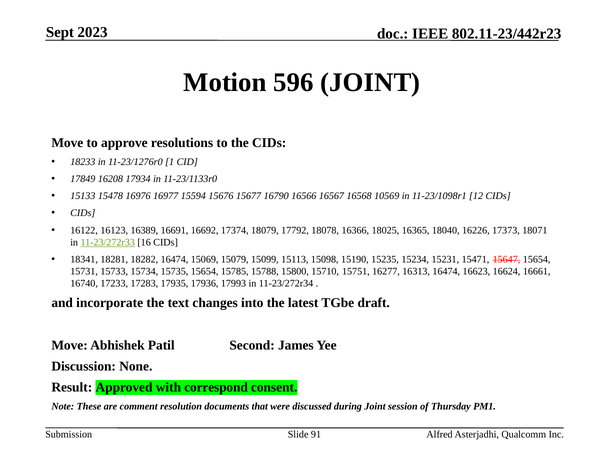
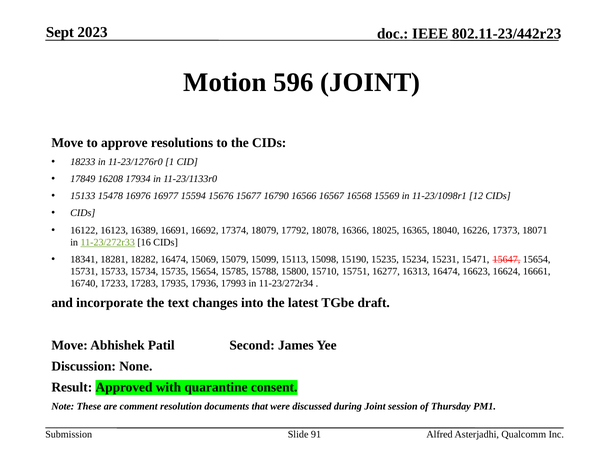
10569: 10569 -> 15569
correspond: correspond -> quarantine
